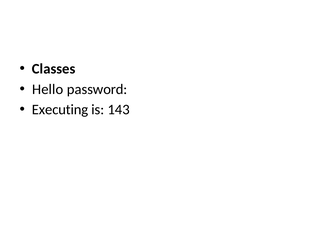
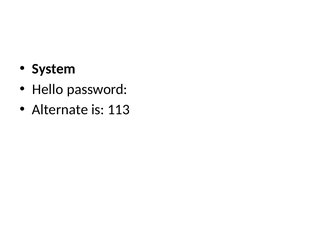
Classes: Classes -> System
Executing: Executing -> Alternate
143: 143 -> 113
